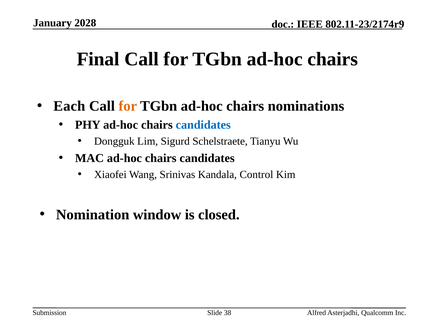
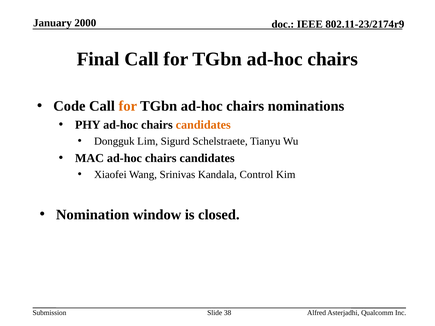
2028: 2028 -> 2000
Each: Each -> Code
candidates at (203, 125) colour: blue -> orange
